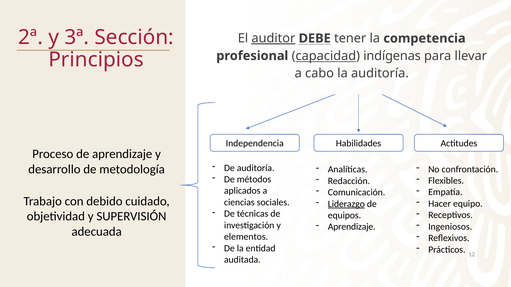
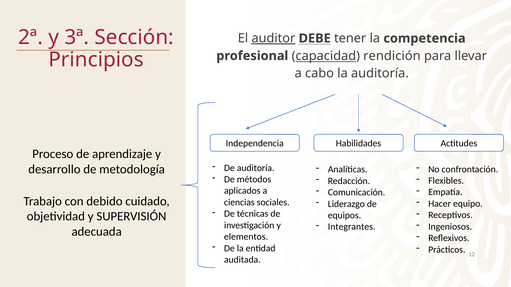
indígenas: indígenas -> rendición
Liderazgo underline: present -> none
Aprendizaje at (352, 227): Aprendizaje -> Integrantes
